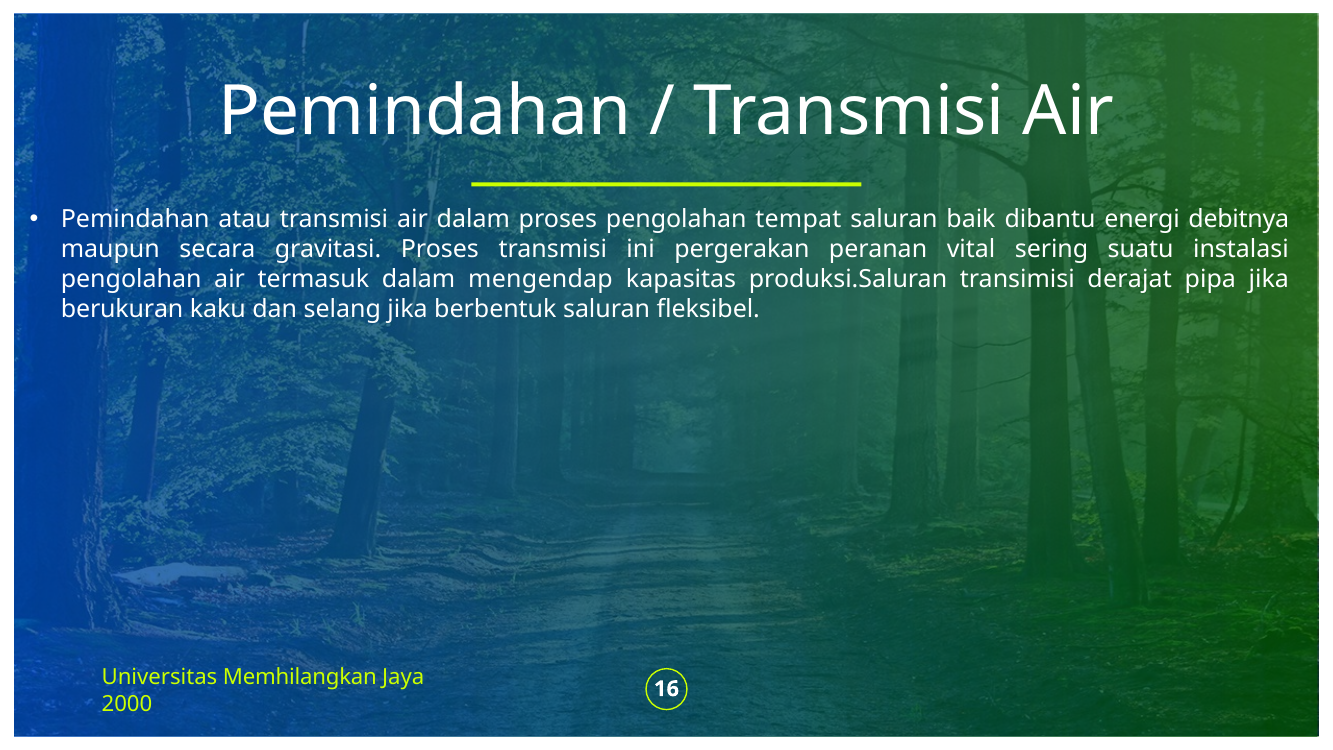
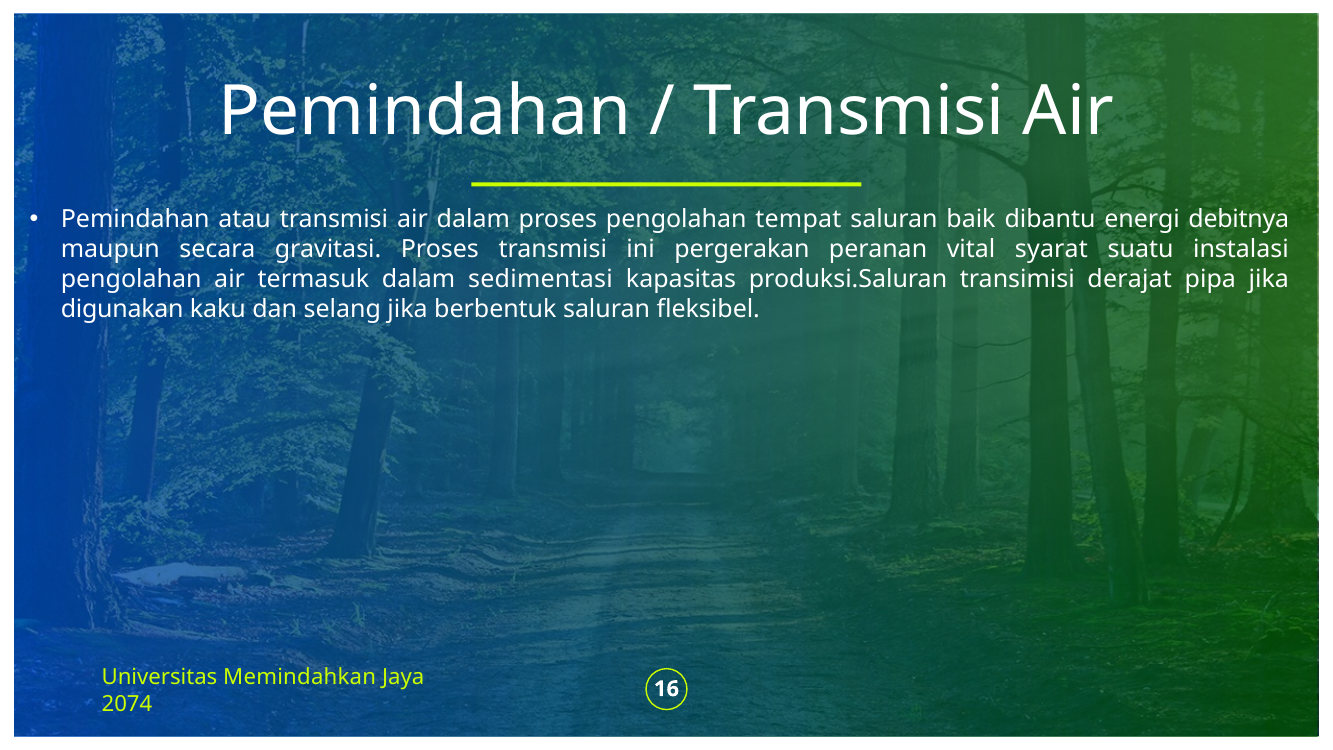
sering: sering -> syarat
mengendap: mengendap -> sedimentasi
berukuran: berukuran -> digunakan
Memhilangkan: Memhilangkan -> Memindahkan
2000: 2000 -> 2074
